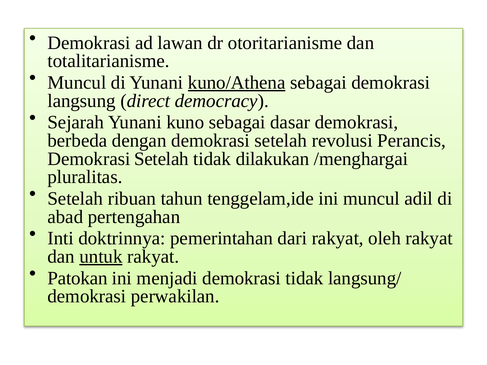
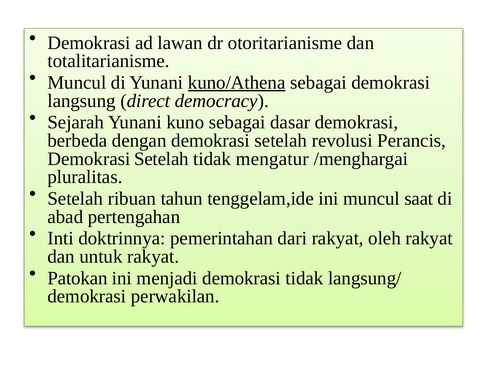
dilakukan: dilakukan -> mengatur
adil: adil -> saat
untuk underline: present -> none
